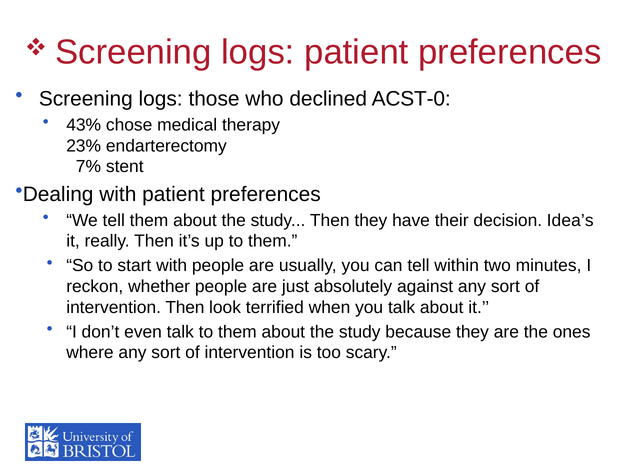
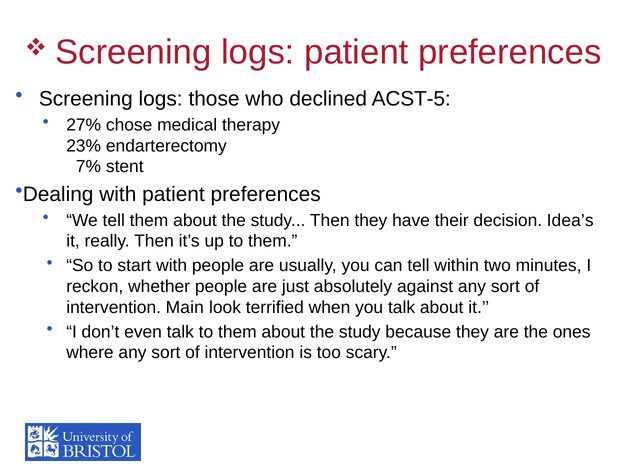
ACST-0: ACST-0 -> ACST-5
43%: 43% -> 27%
intervention Then: Then -> Main
